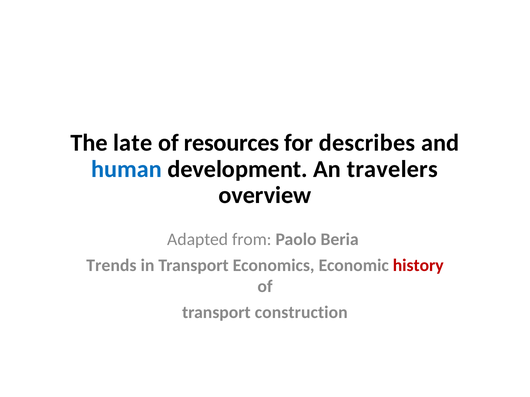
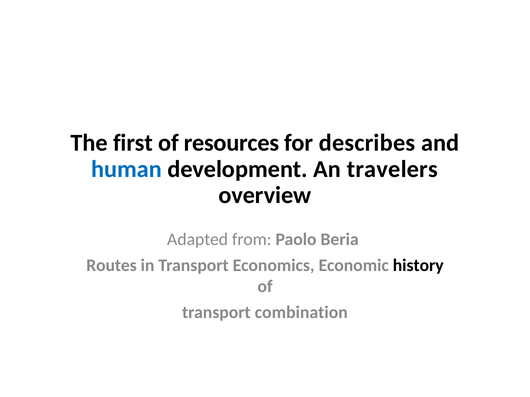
late: late -> first
Trends: Trends -> Routes
history colour: red -> black
construction: construction -> combination
